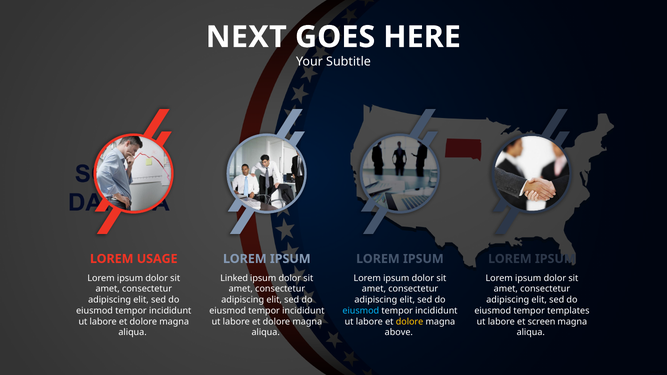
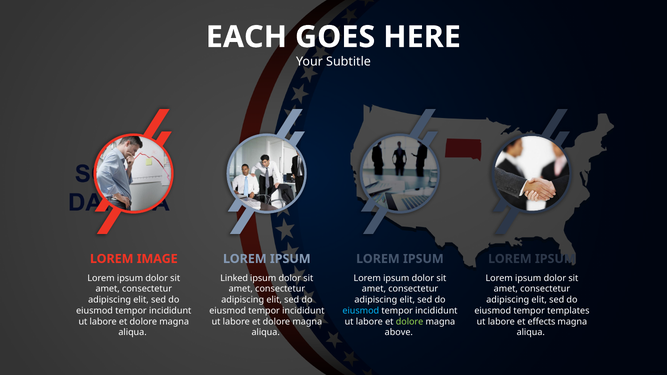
NEXT: NEXT -> EACH
USAGE: USAGE -> IMAGE
dolore at (410, 322) colour: yellow -> light green
screen: screen -> effects
